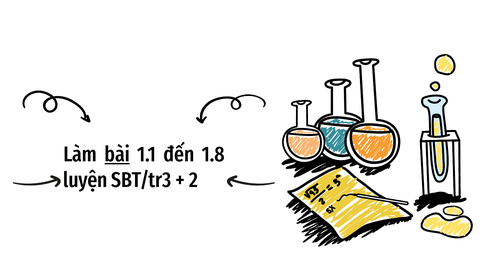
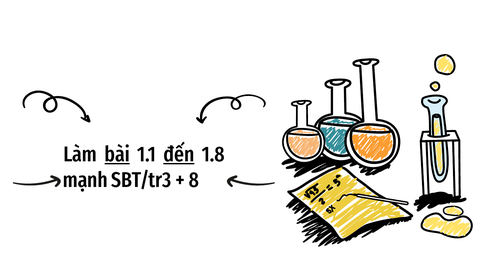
đến underline: none -> present
luyện: luyện -> mạnh
2: 2 -> 8
